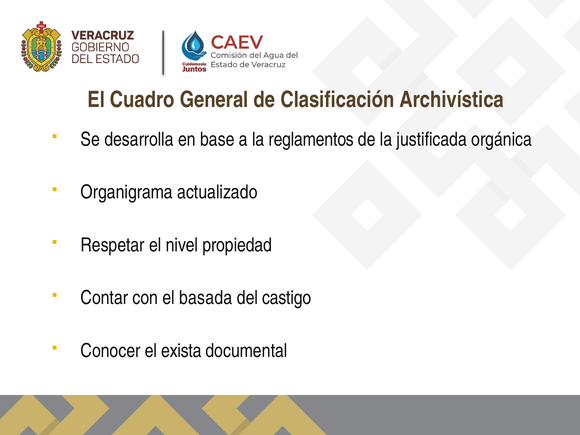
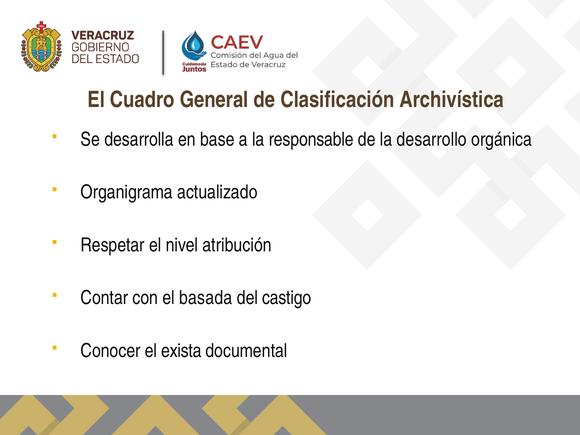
reglamentos: reglamentos -> responsable
justificada: justificada -> desarrollo
propiedad: propiedad -> atribución
